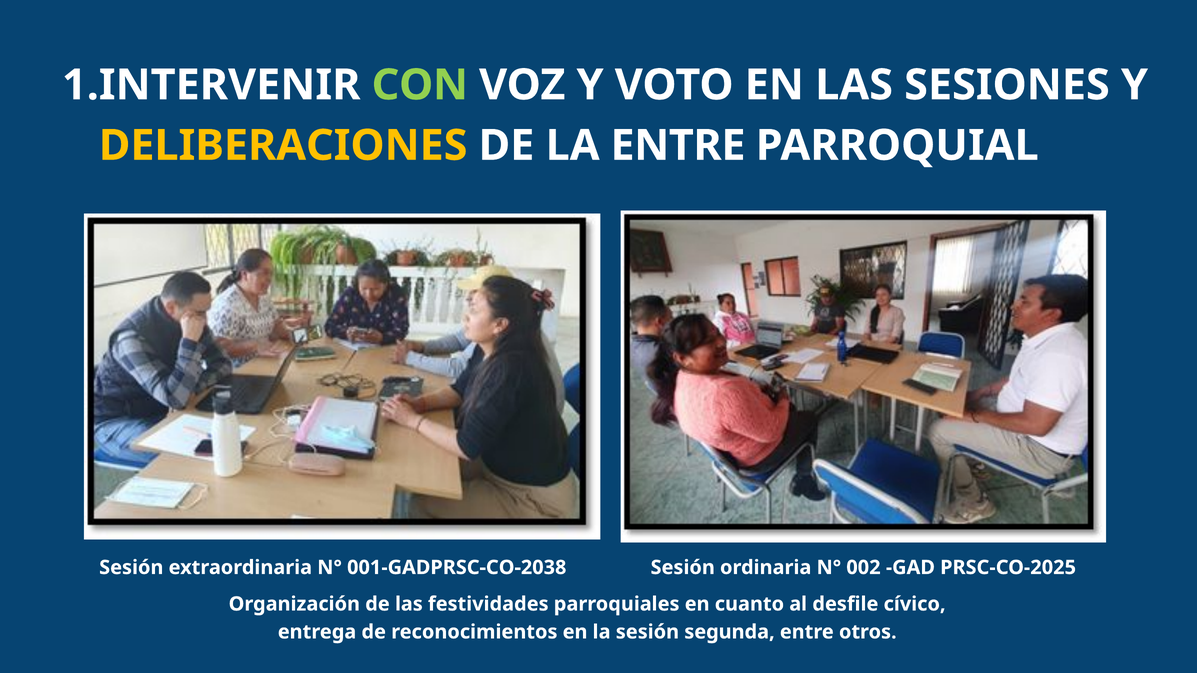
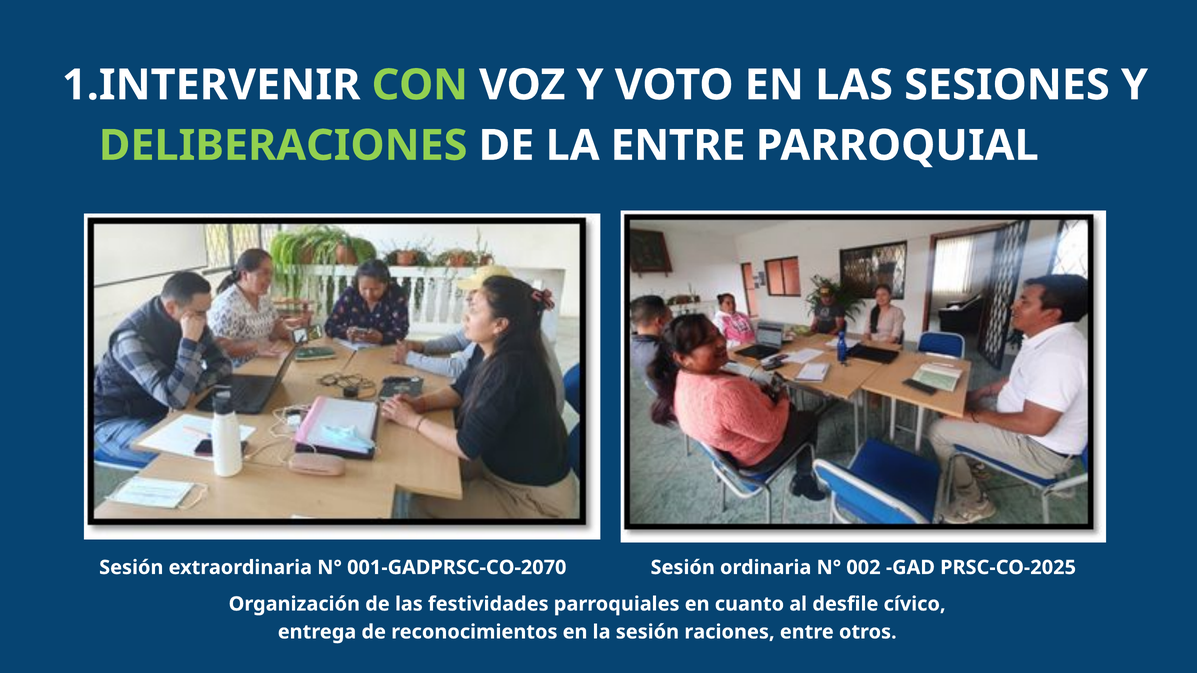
DELIBERACIONES colour: yellow -> light green
001-GADPRSC-CO-2038: 001-GADPRSC-CO-2038 -> 001-GADPRSC-CO-2070
segunda: segunda -> raciones
